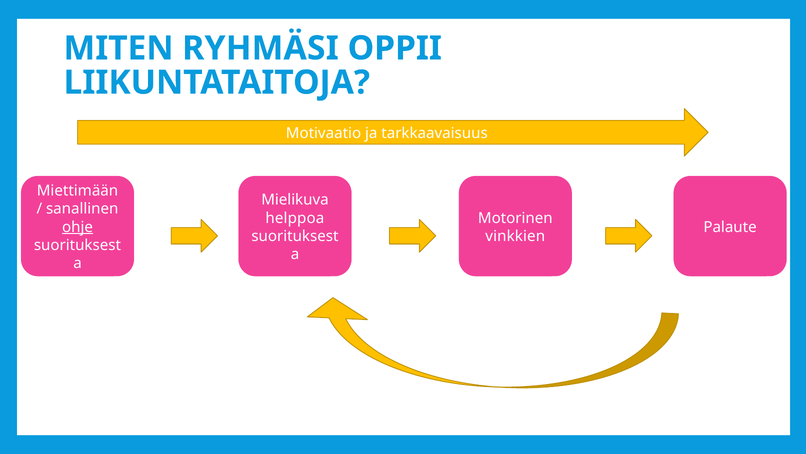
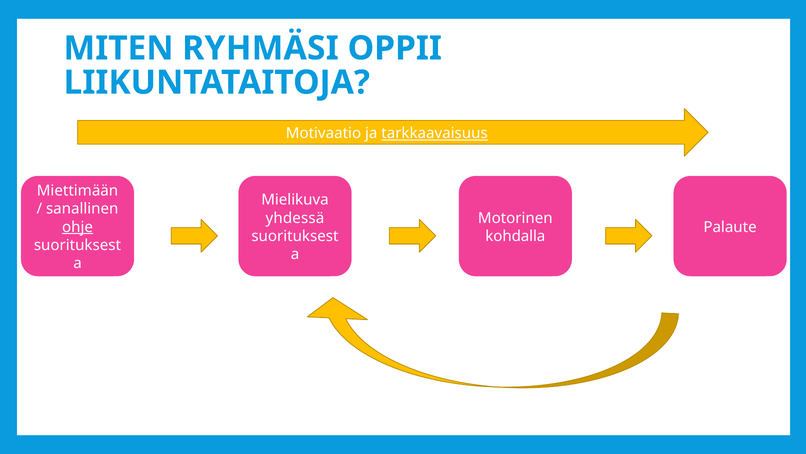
tarkkaavaisuus underline: none -> present
helppoa: helppoa -> yhdessä
vinkkien: vinkkien -> kohdalla
